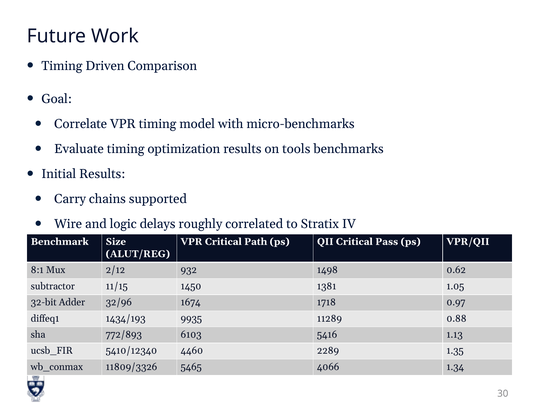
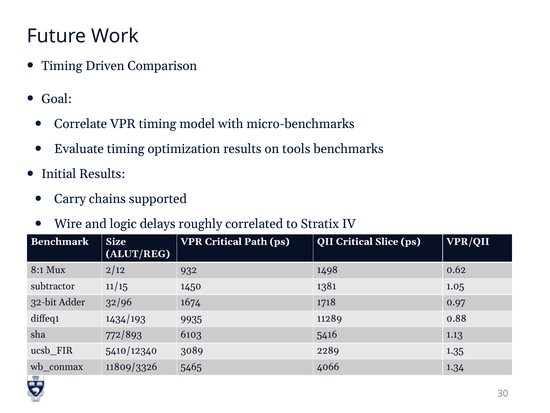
Pass: Pass -> Slice
4460: 4460 -> 3089
